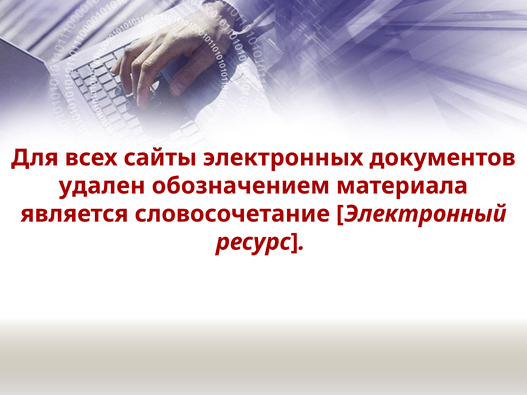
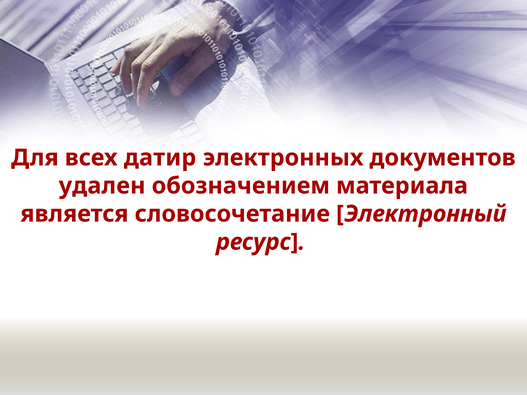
сайты: сайты -> датир
